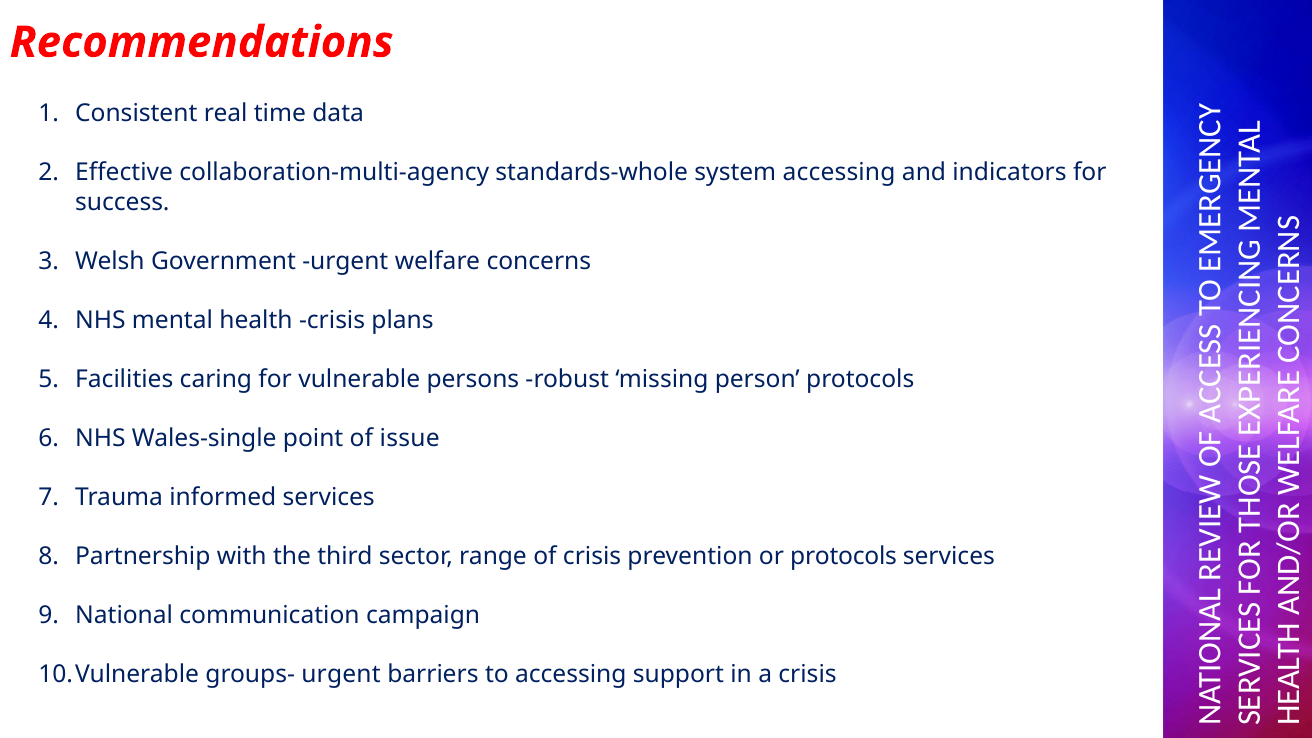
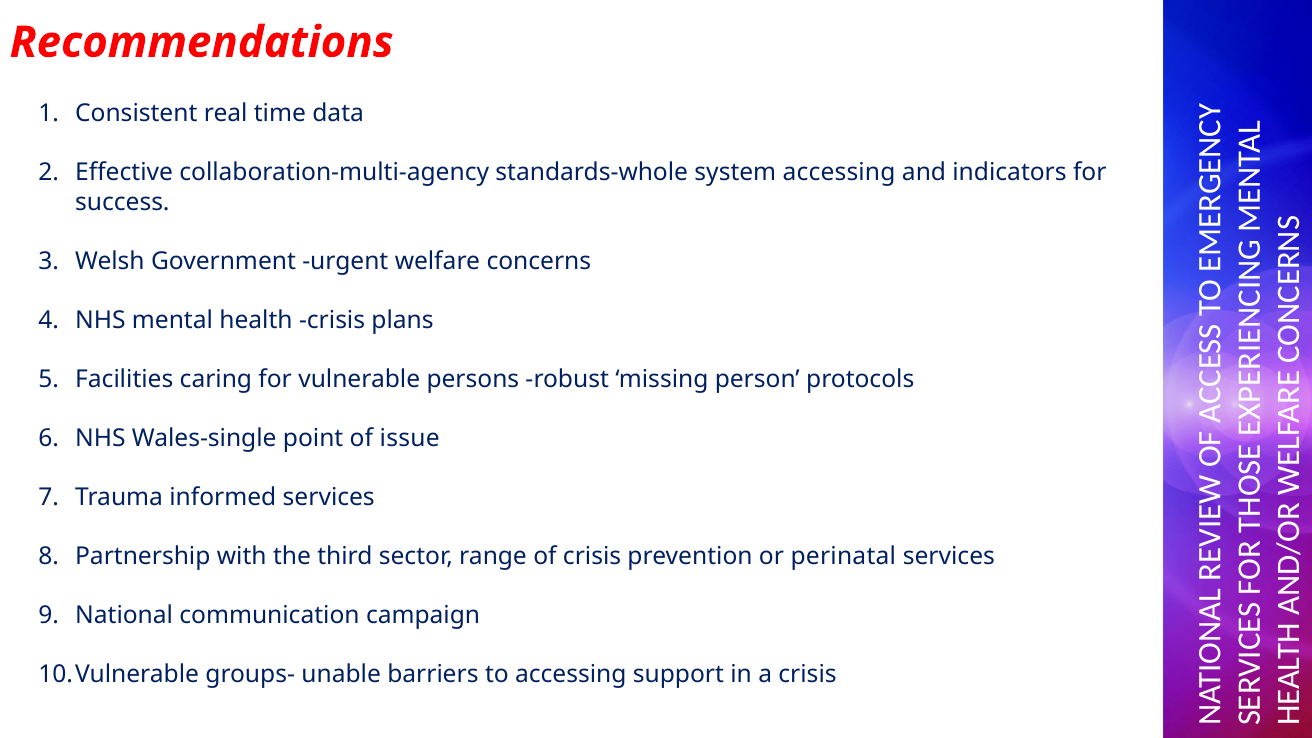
or protocols: protocols -> perinatal
groups- urgent: urgent -> unable
